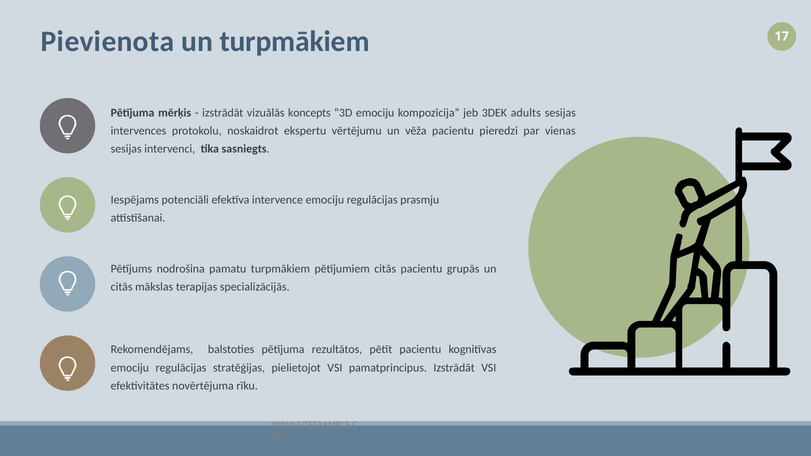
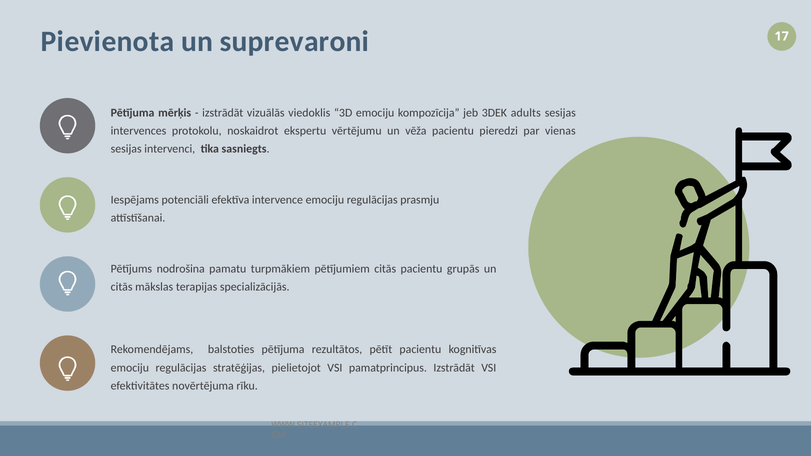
un turpmākiem: turpmākiem -> suprevaroni
koncepts: koncepts -> viedoklis
